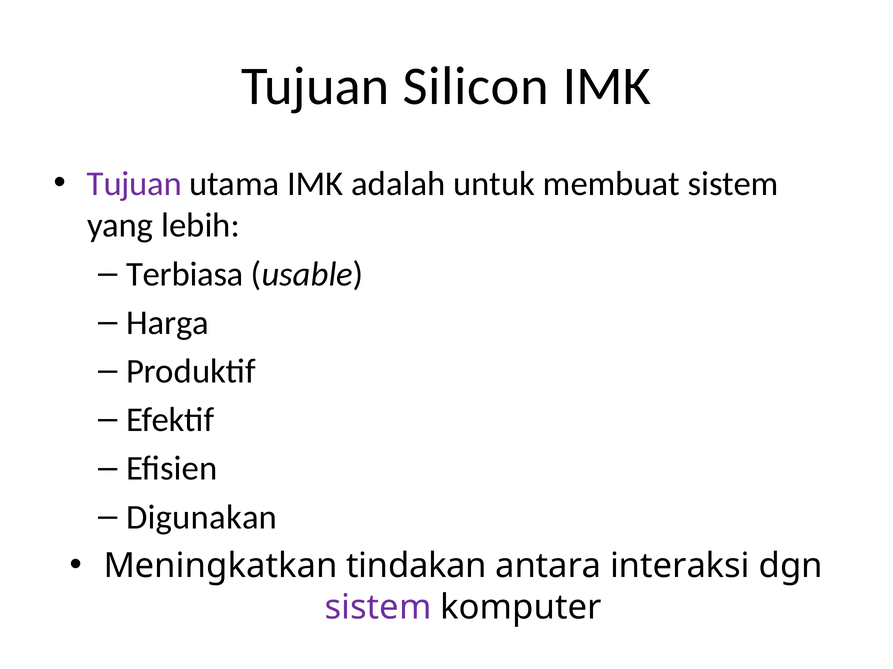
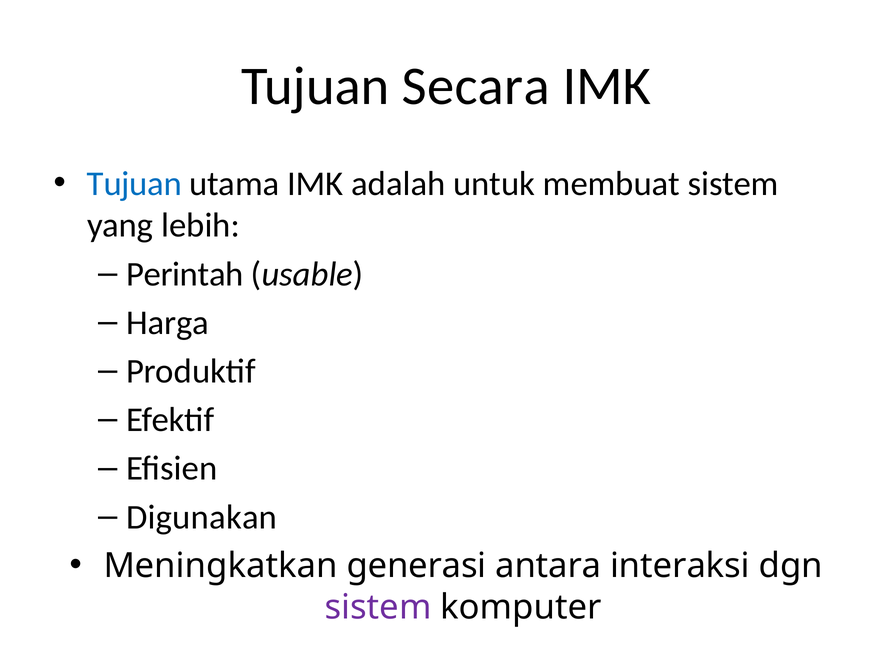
Silicon: Silicon -> Secara
Tujuan at (134, 184) colour: purple -> blue
Terbiasa: Terbiasa -> Perintah
tindakan: tindakan -> generasi
